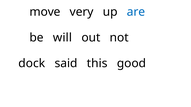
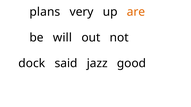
move: move -> plans
are colour: blue -> orange
this: this -> jazz
